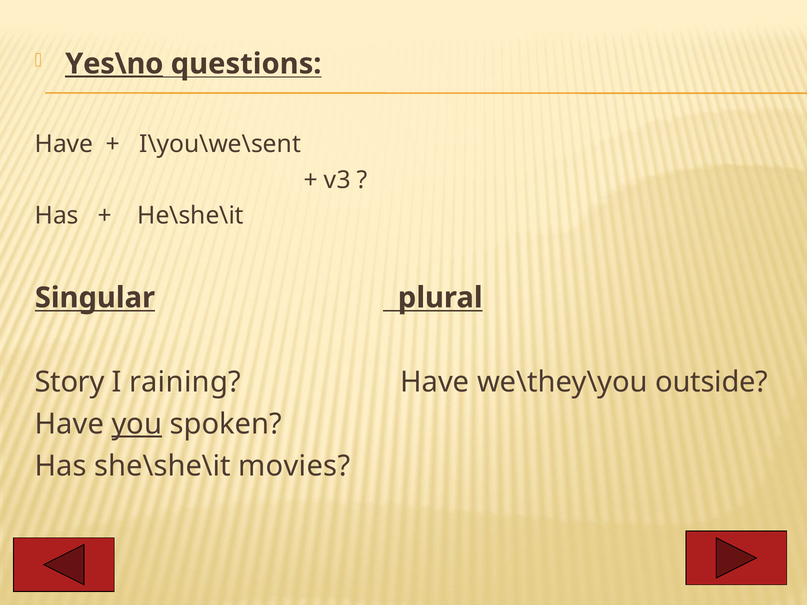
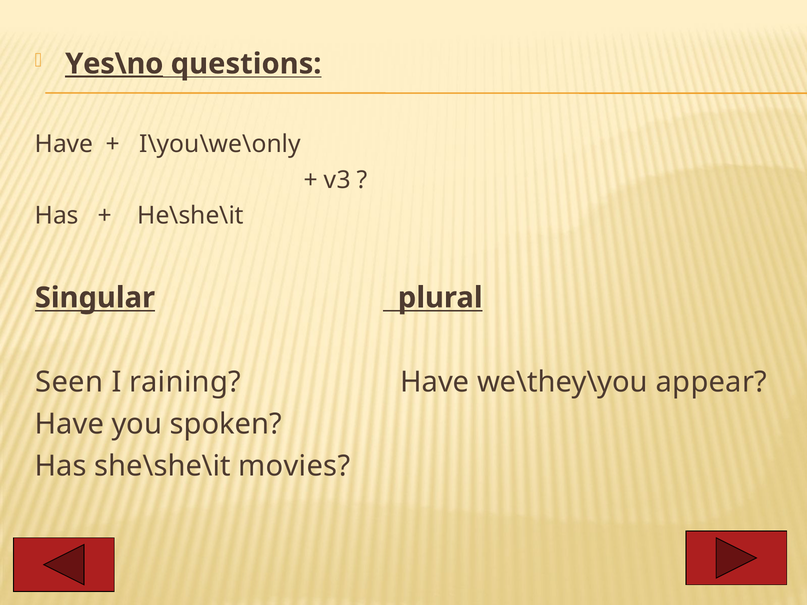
I\you\we\sent: I\you\we\sent -> I\you\we\only
Story: Story -> Seen
outside: outside -> appear
you underline: present -> none
